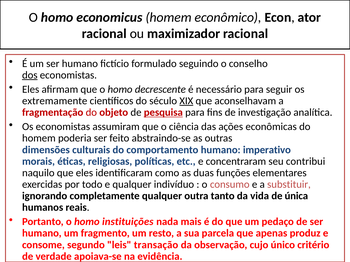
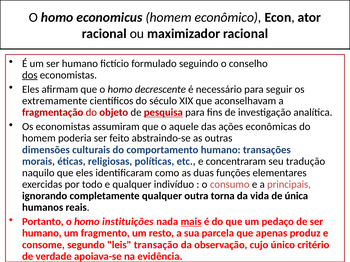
XIX underline: present -> none
ciência: ciência -> aquele
imperativo: imperativo -> transações
contribui: contribui -> tradução
substituir: substituir -> principais
tanto: tanto -> torna
mais underline: none -> present
